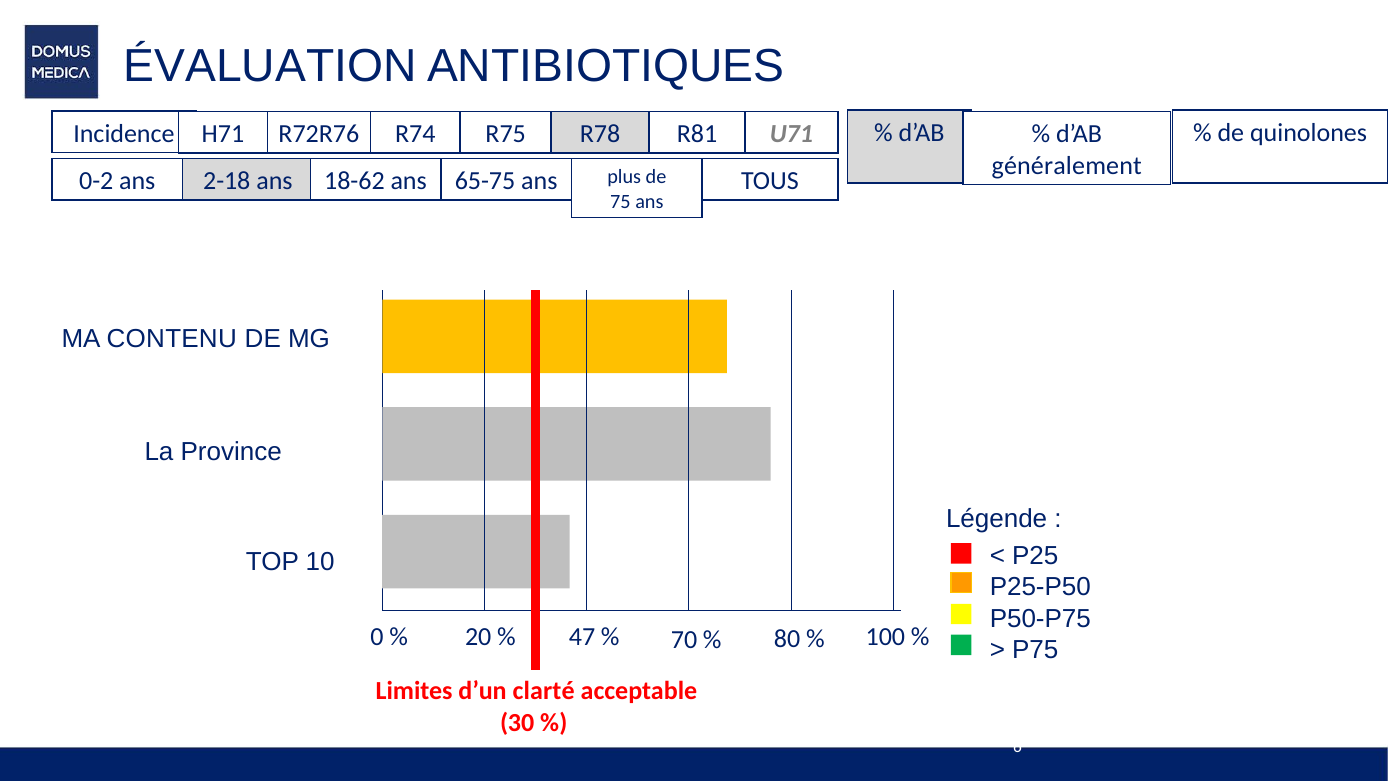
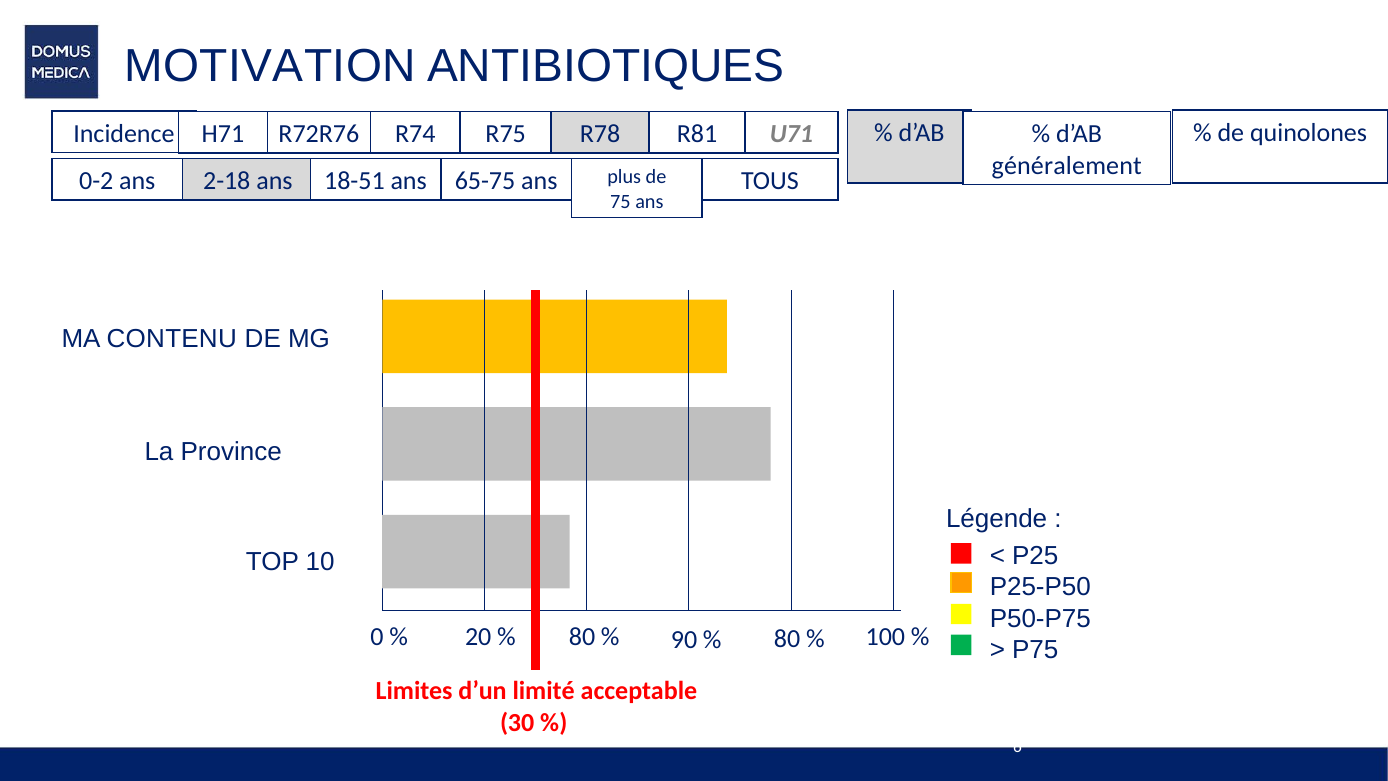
ÉVALUATION: ÉVALUATION -> MOTIVATION
18-62: 18-62 -> 18-51
47 at (582, 636): 47 -> 80
70: 70 -> 90
clarté: clarté -> limité
